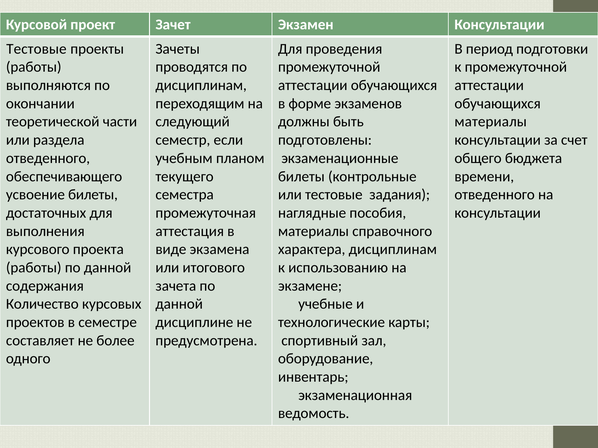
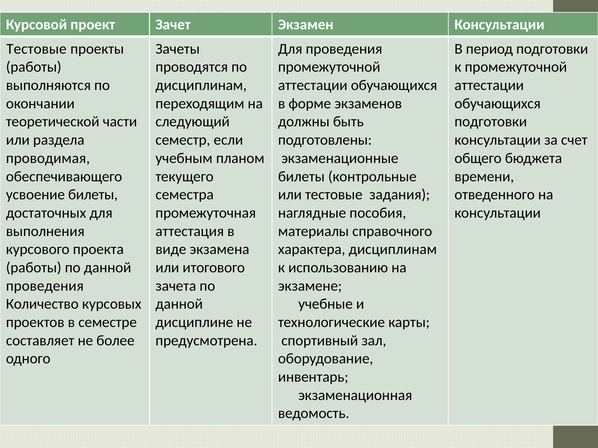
материалы at (491, 122): материалы -> подготовки
отведенного at (48, 158): отведенного -> проводимая
содержания at (45, 286): содержания -> проведения
